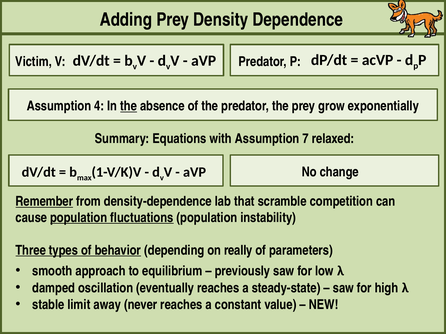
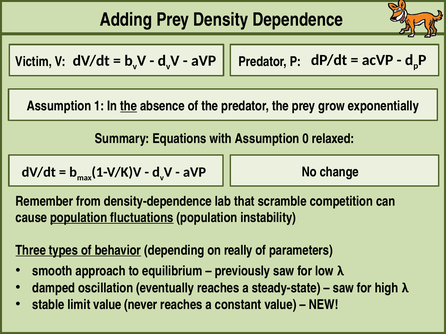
4: 4 -> 1
7: 7 -> 0
Remember underline: present -> none
limit away: away -> value
